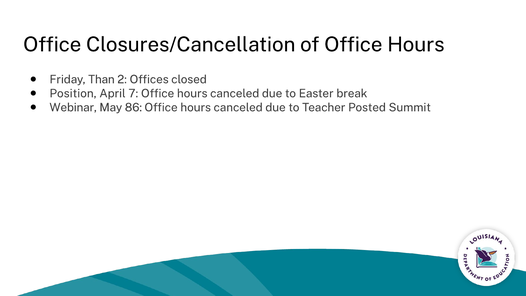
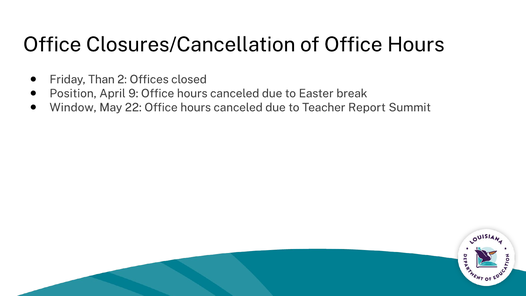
7: 7 -> 9
Webinar: Webinar -> Window
86: 86 -> 22
Posted: Posted -> Report
